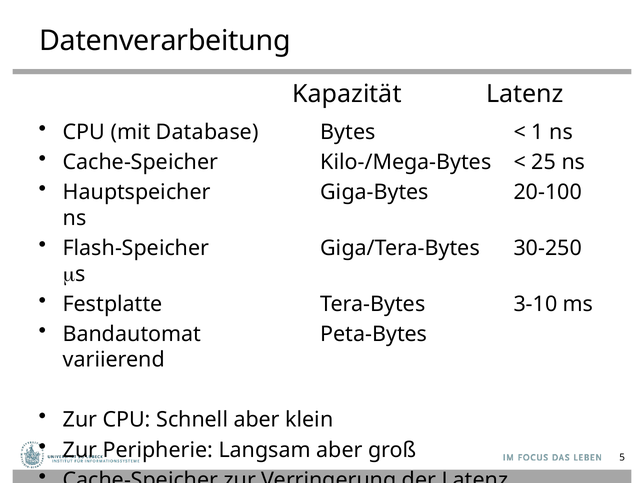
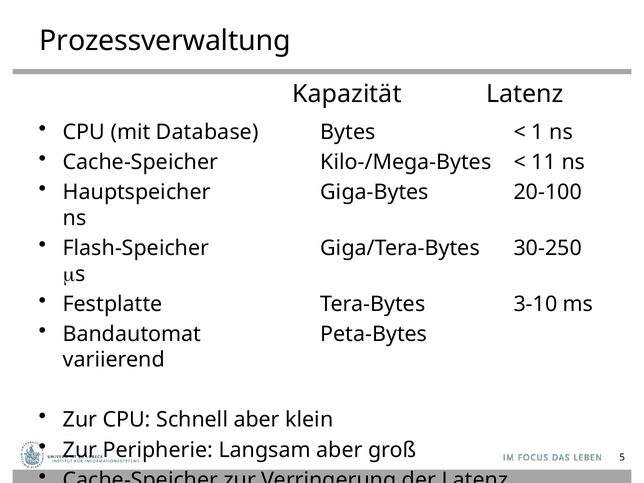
Datenverarbeitung: Datenverarbeitung -> Prozessverwaltung
25: 25 -> 11
